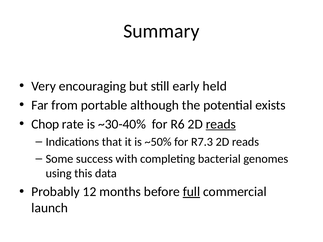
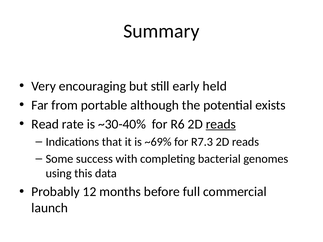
Chop: Chop -> Read
~50%: ~50% -> ~69%
full underline: present -> none
